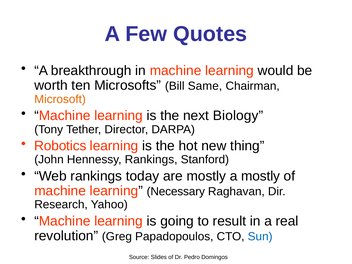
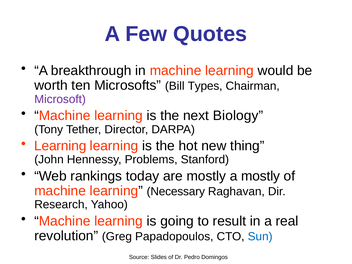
Same: Same -> Types
Microsoft colour: orange -> purple
Robotics at (60, 146): Robotics -> Learning
Hennessy Rankings: Rankings -> Problems
